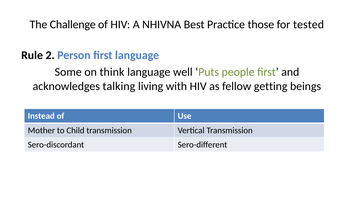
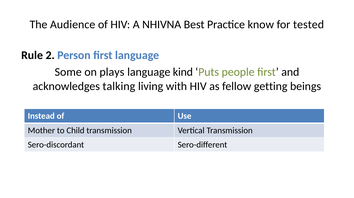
Challenge: Challenge -> Audience
those: those -> know
think: think -> plays
well: well -> kind
